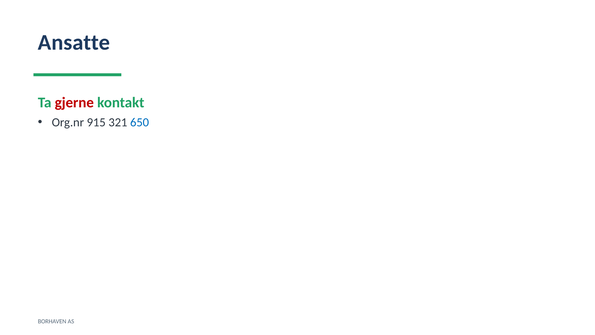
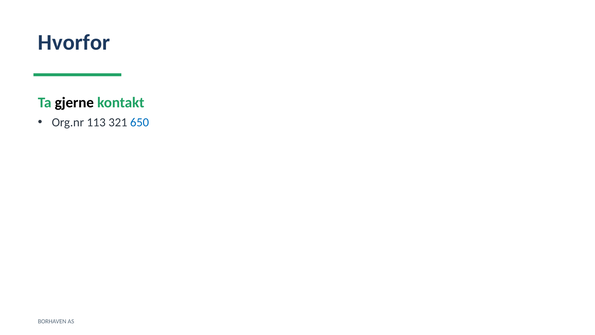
Ansatte: Ansatte -> Hvorfor
gjerne colour: red -> black
915: 915 -> 113
